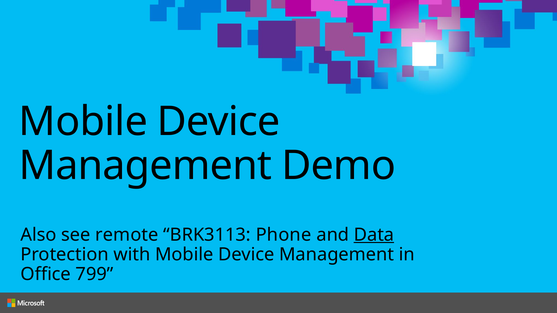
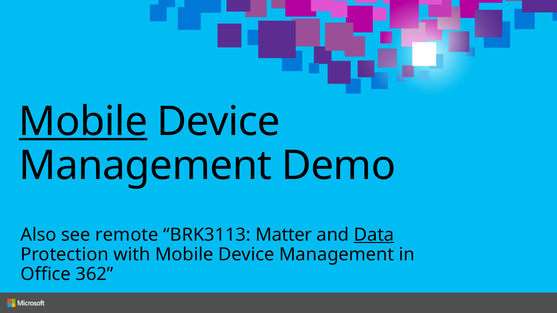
Mobile at (83, 122) underline: none -> present
Phone: Phone -> Matter
799: 799 -> 362
